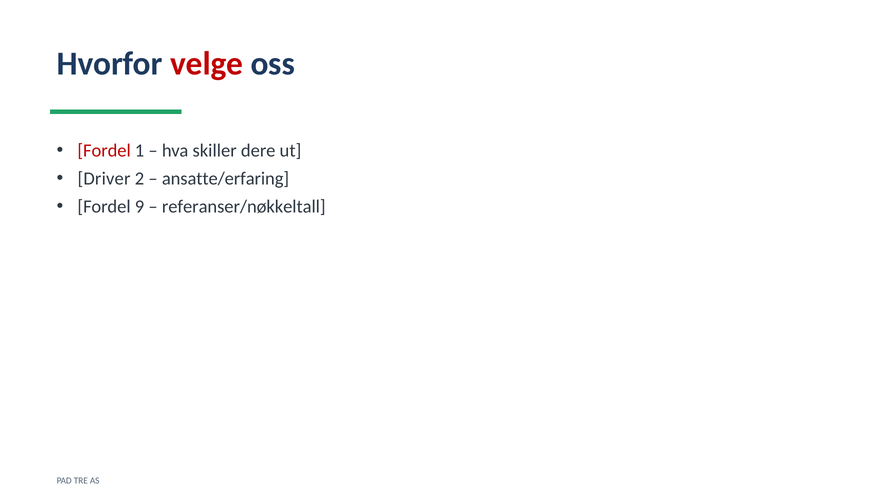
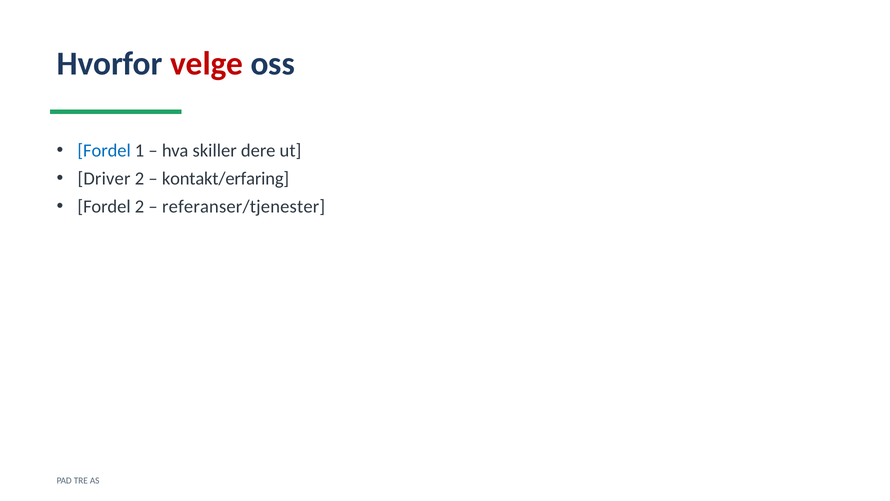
Fordel at (104, 151) colour: red -> blue
ansatte/erfaring: ansatte/erfaring -> kontakt/erfaring
Fordel 9: 9 -> 2
referanser/nøkkeltall: referanser/nøkkeltall -> referanser/tjenester
